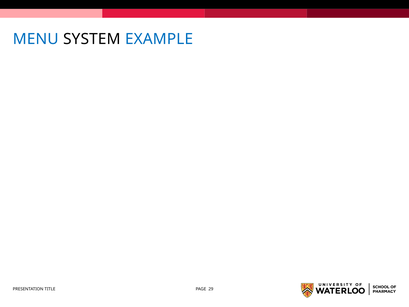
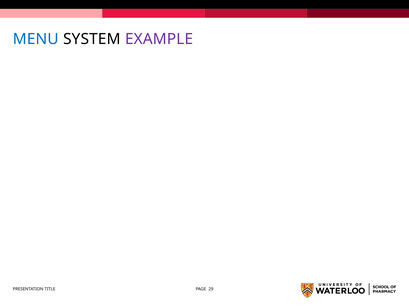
EXAMPLE colour: blue -> purple
